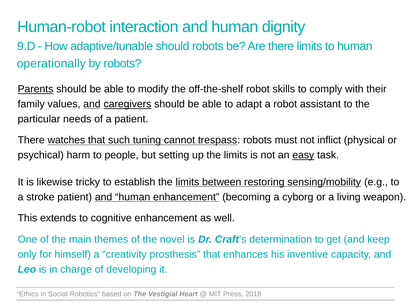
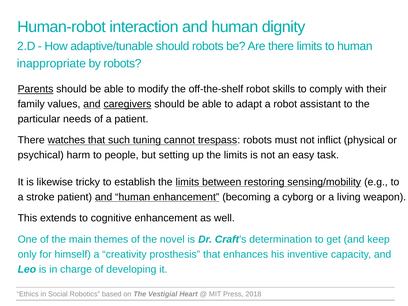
9.D: 9.D -> 2.D
operationally: operationally -> inappropriate
easy underline: present -> none
